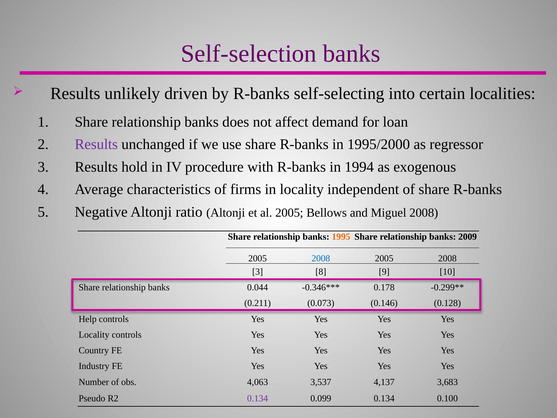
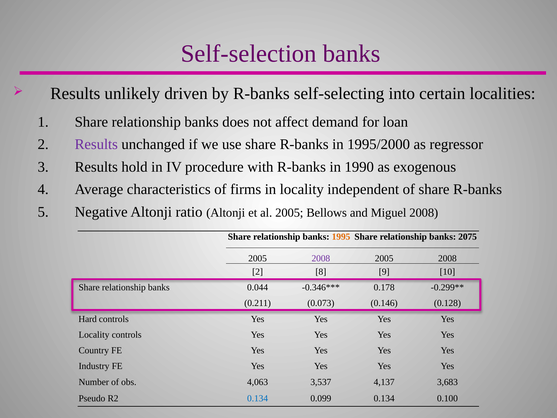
1994: 1994 -> 1990
2009: 2009 -> 2075
2008 at (321, 258) colour: blue -> purple
3 at (258, 272): 3 -> 2
Help: Help -> Hard
0.134 at (258, 398) colour: purple -> blue
